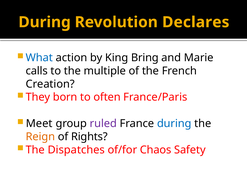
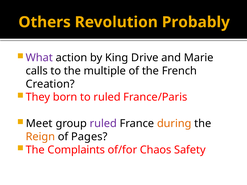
During at (45, 22): During -> Others
Declares: Declares -> Probably
What colour: blue -> purple
Bring: Bring -> Drive
to often: often -> ruled
during at (174, 124) colour: blue -> orange
Rights: Rights -> Pages
Dispatches: Dispatches -> Complaints
